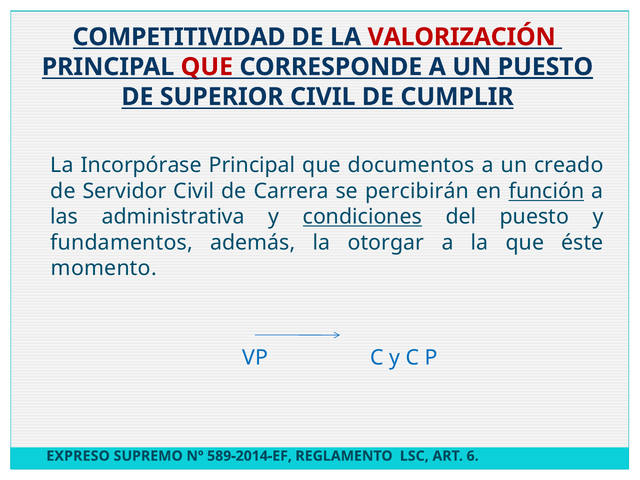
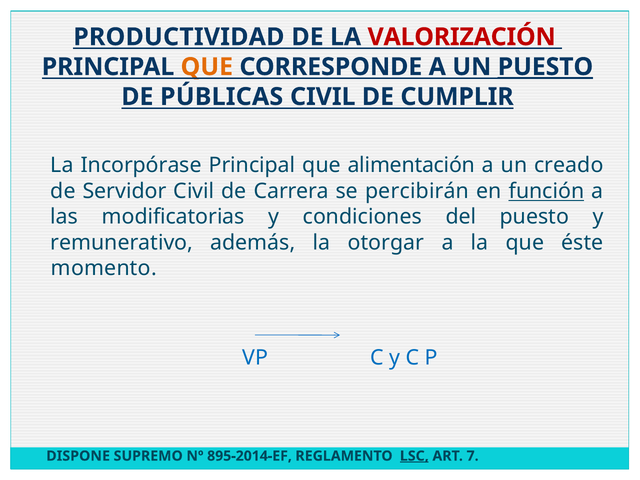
COMPETITIVIDAD: COMPETITIVIDAD -> PRODUCTIVIDAD
QUE at (207, 67) colour: red -> orange
SUPERIOR: SUPERIOR -> PÚBLICAS
documentos: documentos -> alimentación
administrativa: administrativa -> modificatorias
condiciones underline: present -> none
fundamentos: fundamentos -> remunerativo
EXPRESO: EXPRESO -> DISPONE
589-2014-EF: 589-2014-EF -> 895-2014-EF
LSC underline: none -> present
6: 6 -> 7
